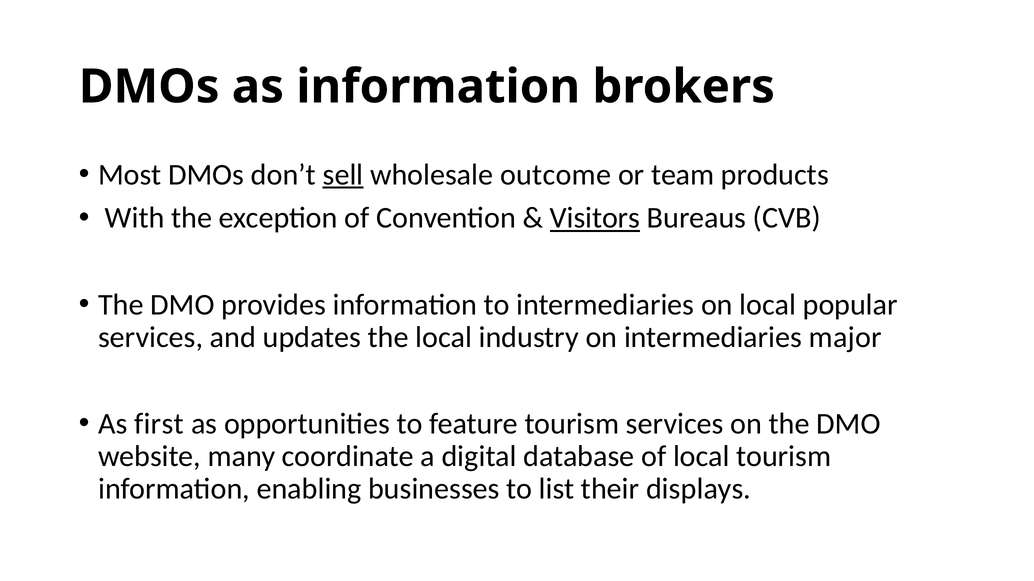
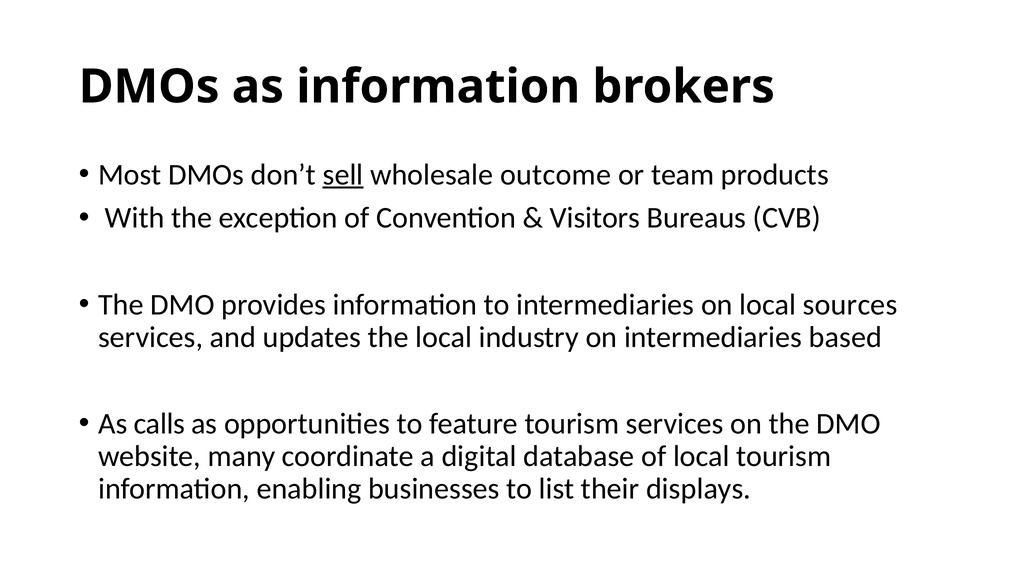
Visitors underline: present -> none
popular: popular -> sources
major: major -> based
first: first -> calls
